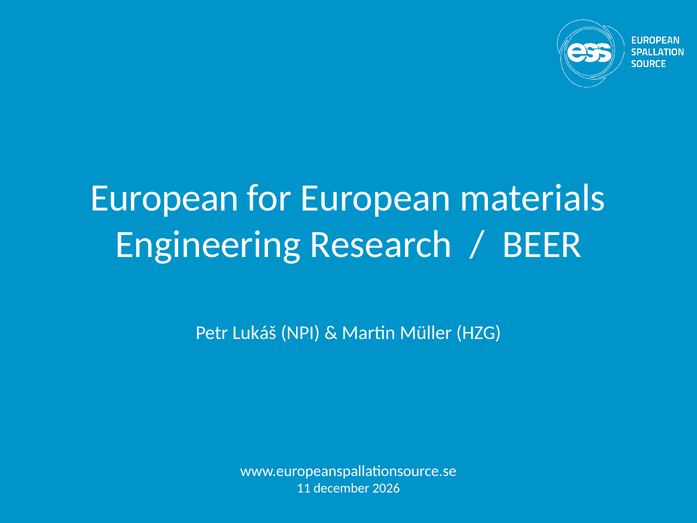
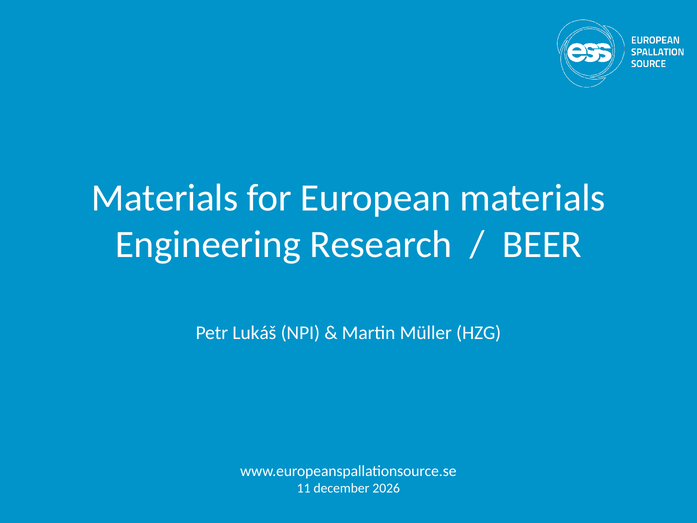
European at (165, 198): European -> Materials
